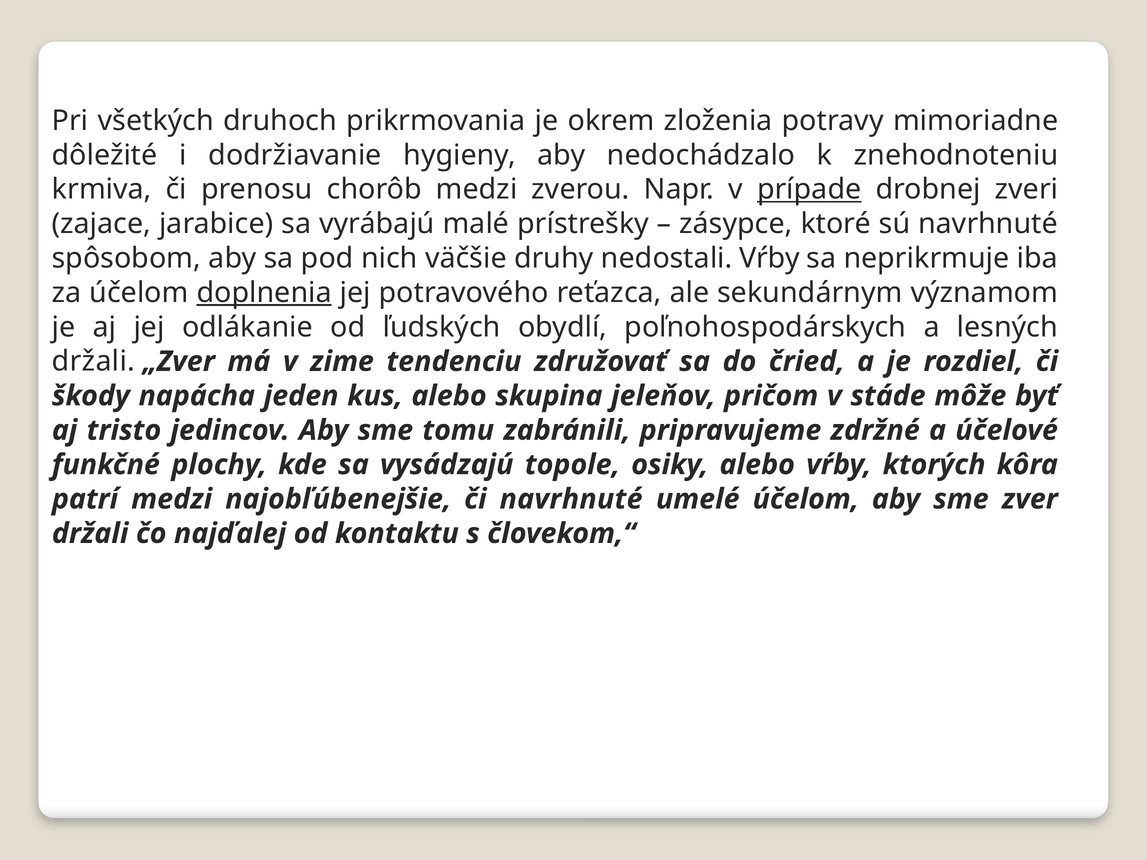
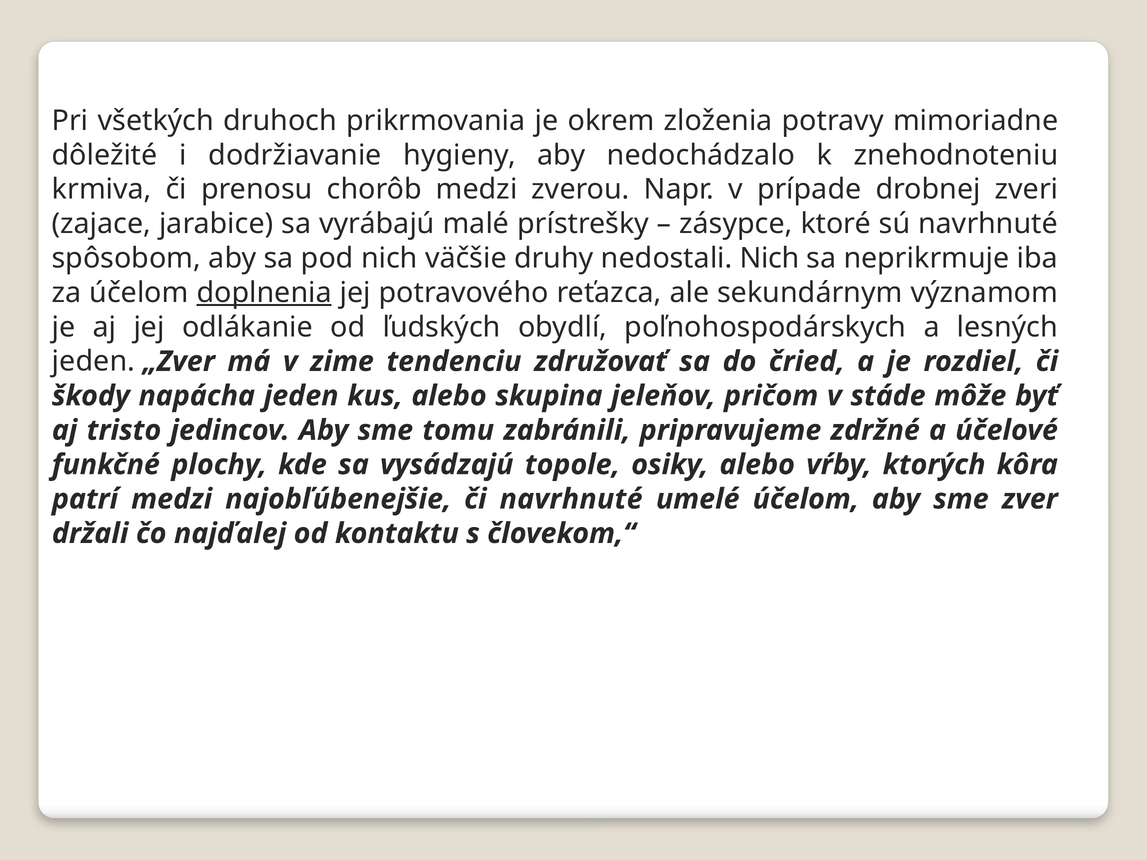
prípade underline: present -> none
nedostali Vŕby: Vŕby -> Nich
držali at (93, 362): držali -> jeden
